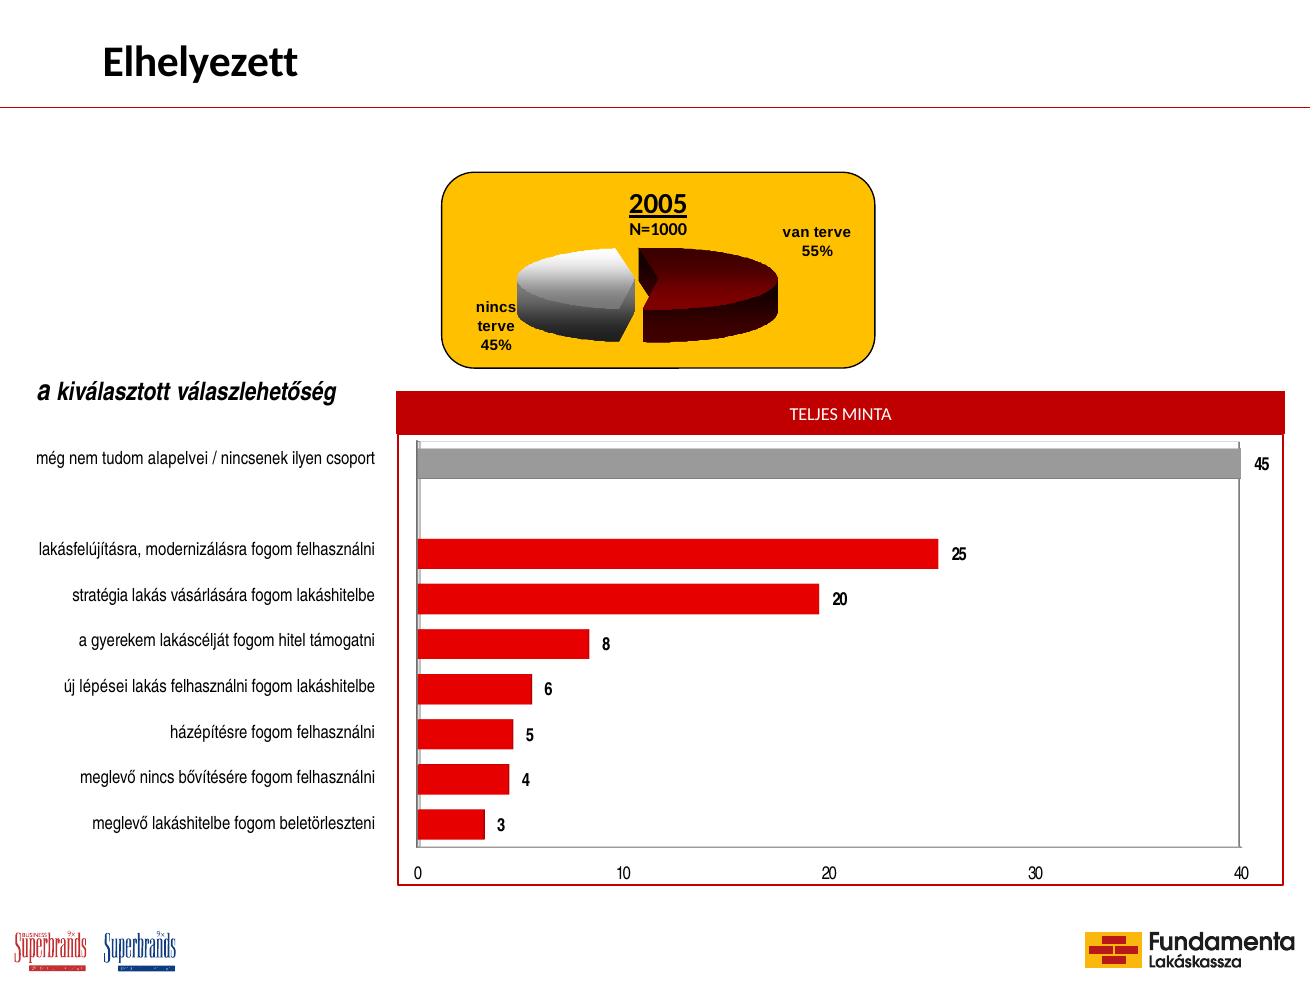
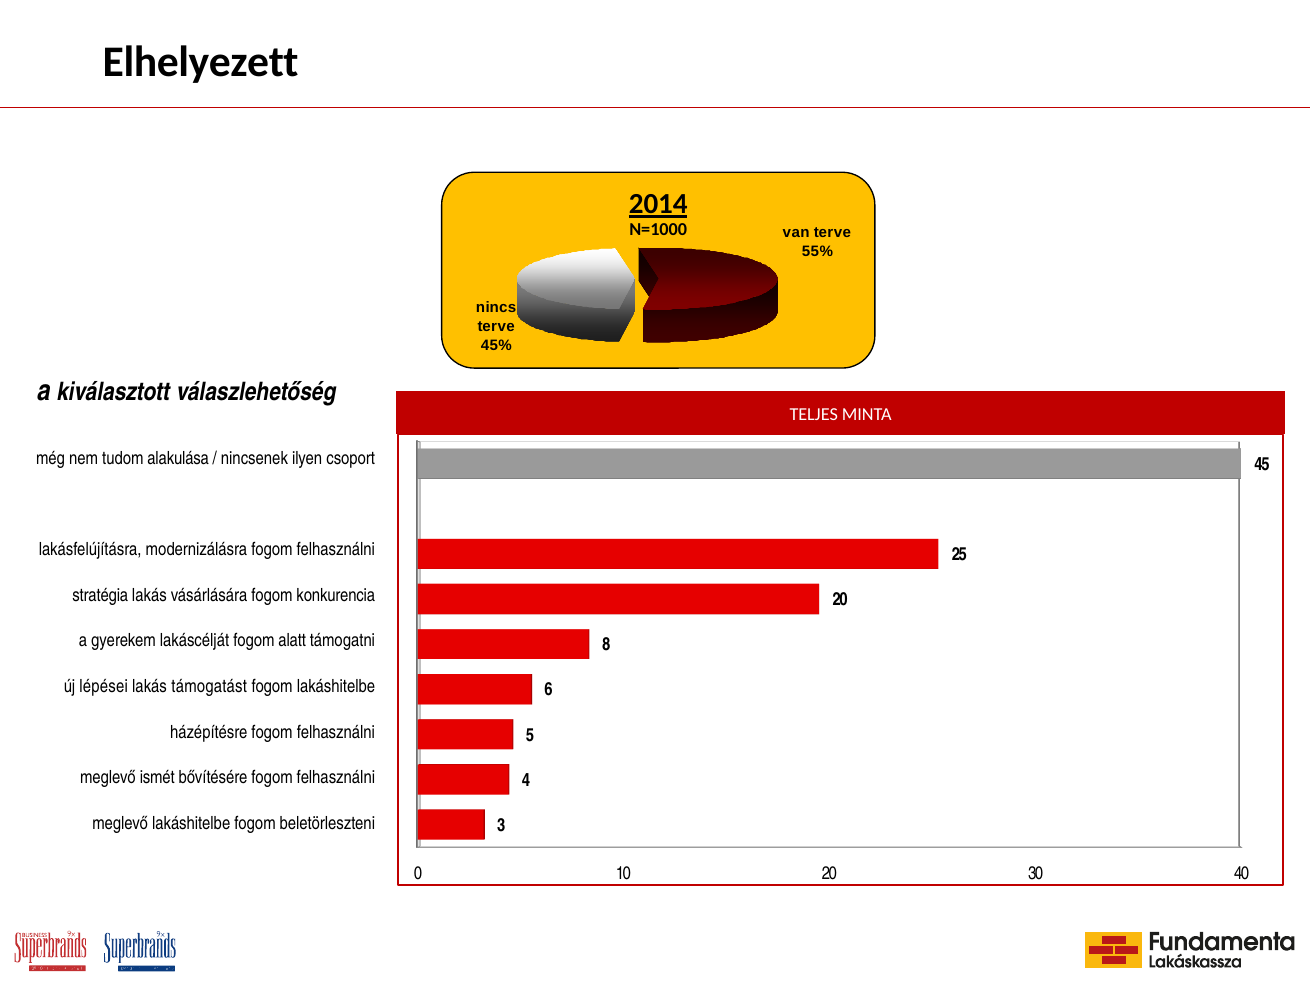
2005: 2005 -> 2014
alapelvei: alapelvei -> alakulása
vásárlására fogom lakáshitelbe: lakáshitelbe -> konkurencia
hitel: hitel -> alatt
lakás felhasználni: felhasználni -> támogatást
meglevő nincs: nincs -> ismét
